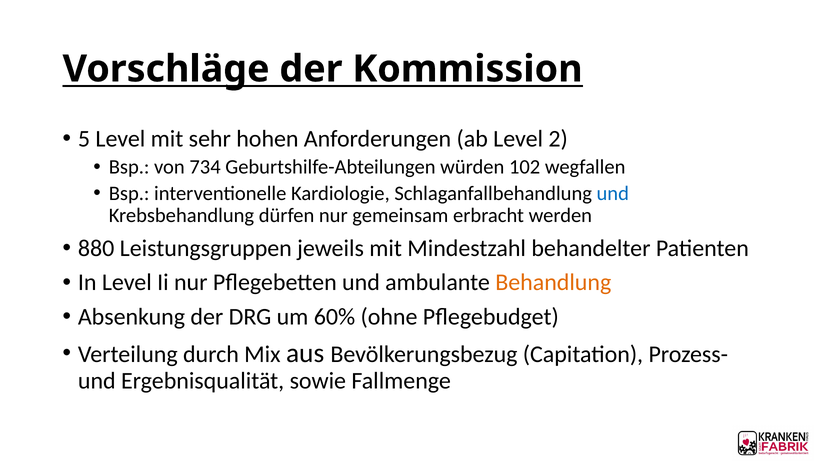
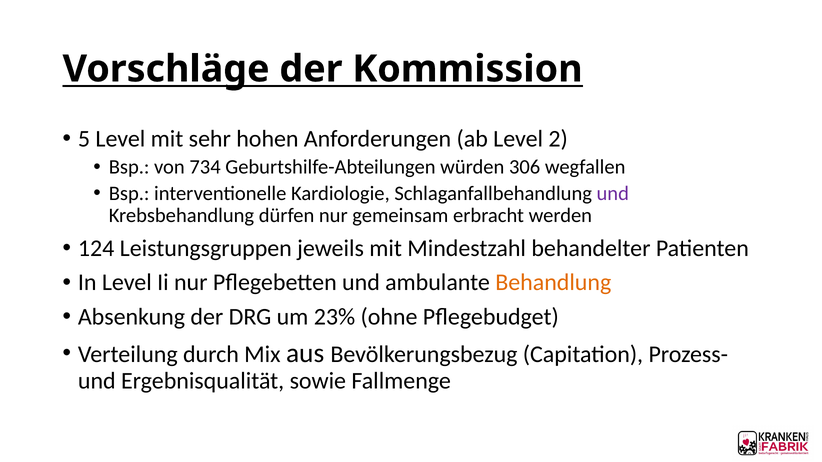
102: 102 -> 306
und at (613, 194) colour: blue -> purple
880: 880 -> 124
60%: 60% -> 23%
